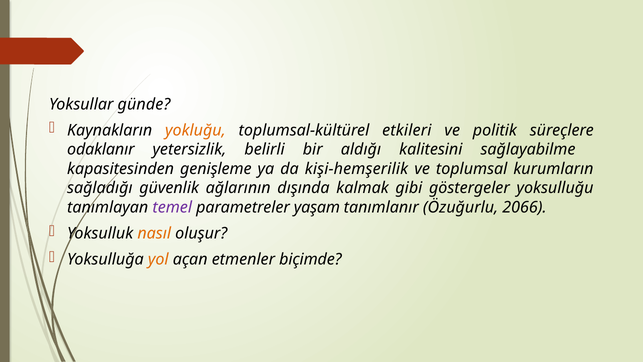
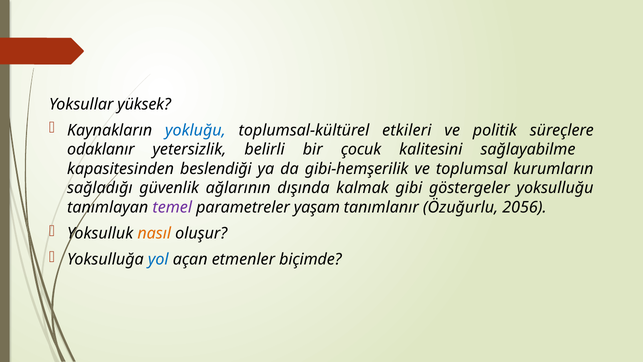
günde: günde -> yüksek
yokluğu colour: orange -> blue
aldığı: aldığı -> çocuk
genişleme: genişleme -> beslendiği
kişi-hemşerilik: kişi-hemşerilik -> gibi-hemşerilik
2066: 2066 -> 2056
yol colour: orange -> blue
